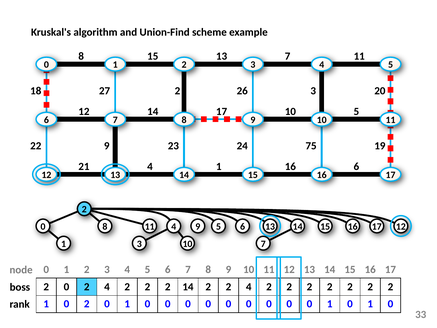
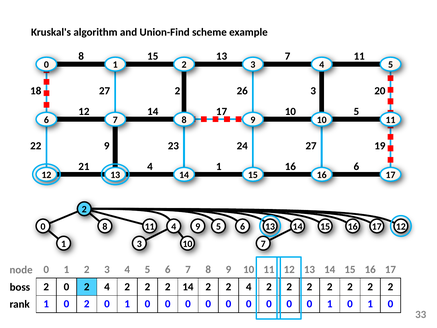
23 75: 75 -> 27
